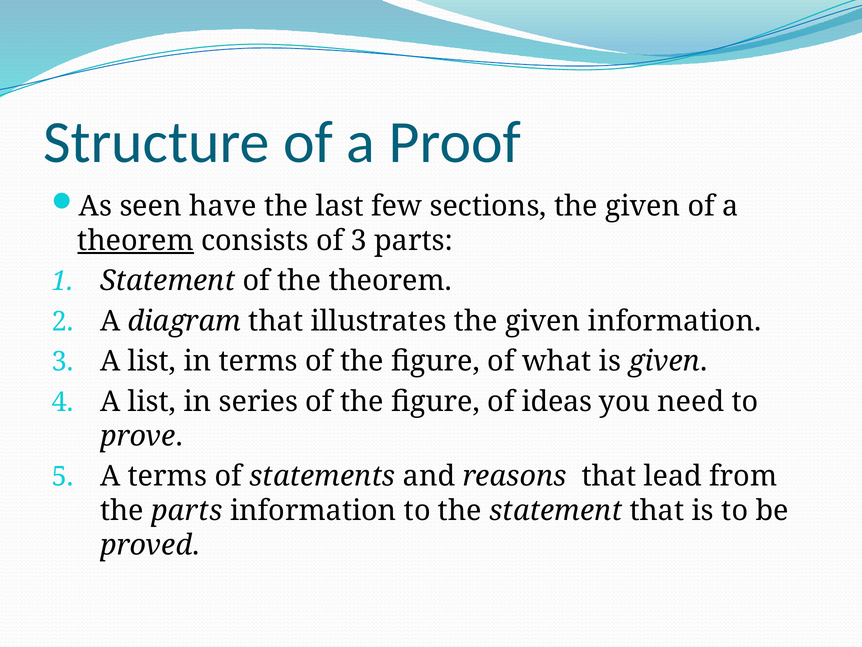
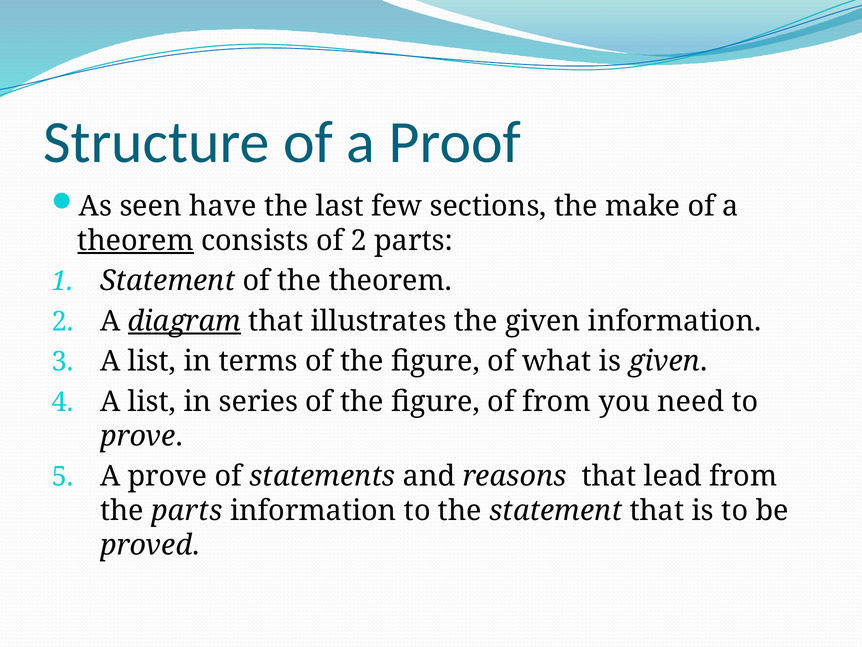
sections the given: given -> make
of 3: 3 -> 2
diagram underline: none -> present
of ideas: ideas -> from
A terms: terms -> prove
